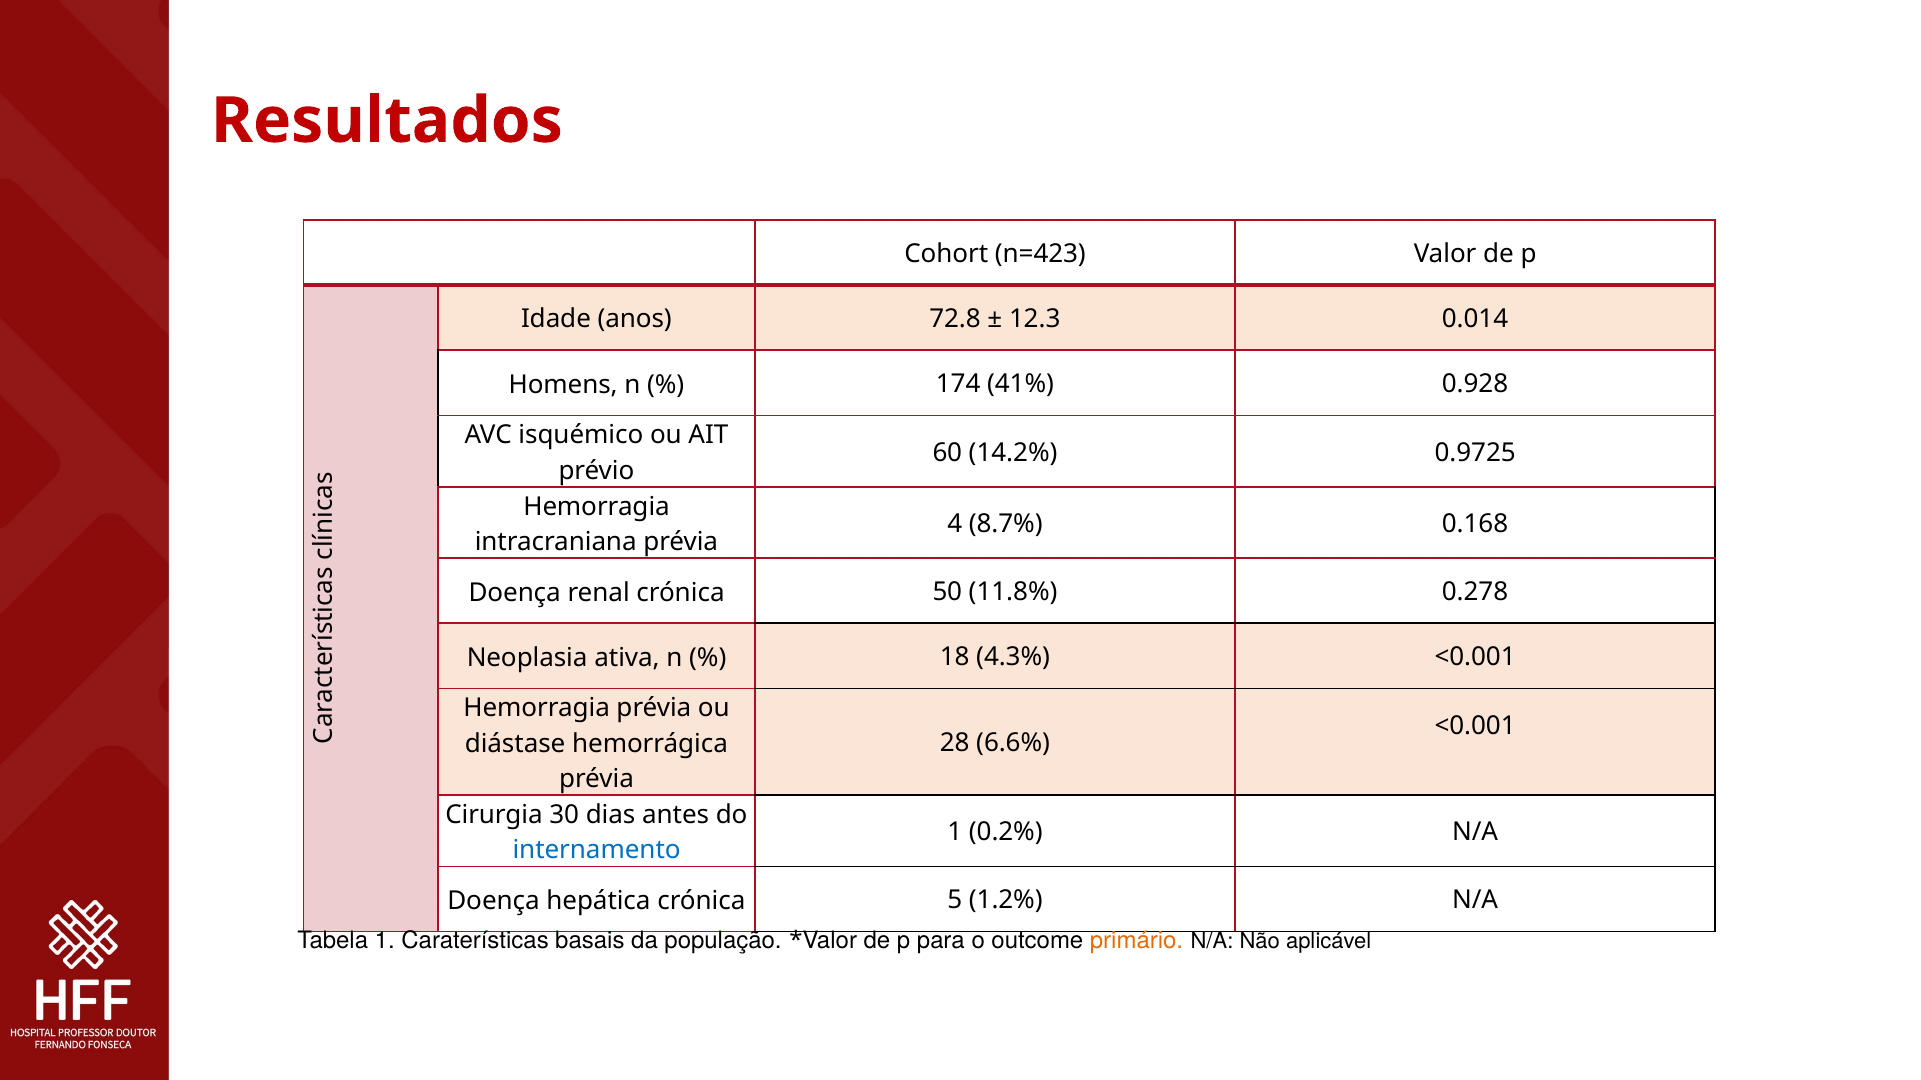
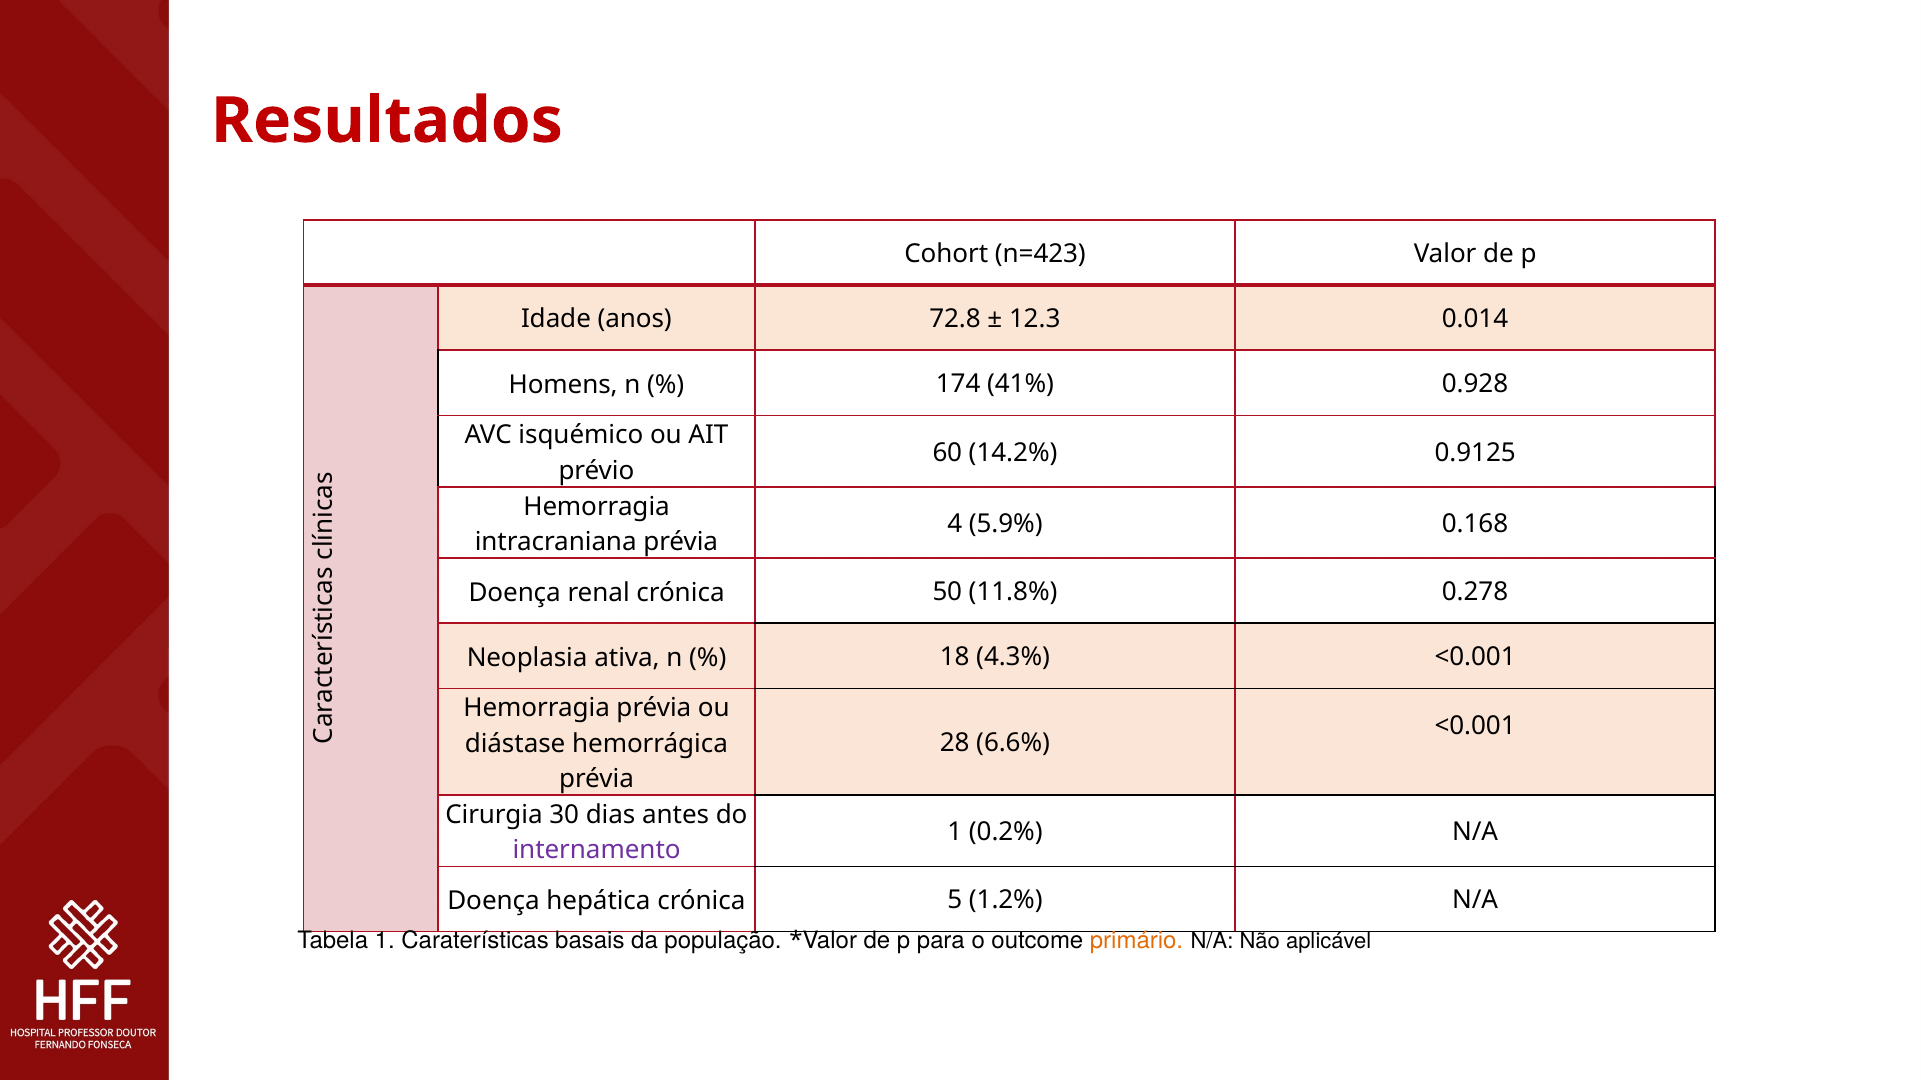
0.9725: 0.9725 -> 0.9125
8.7%: 8.7% -> 5.9%
internamento colour: blue -> purple
